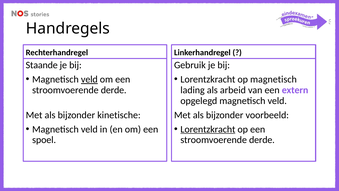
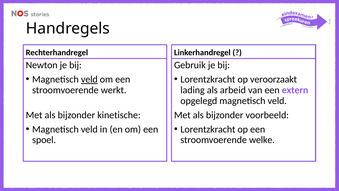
Staande: Staande -> Newton
op magnetisch: magnetisch -> veroorzaakt
derde at (114, 90): derde -> werkt
Lorentzkracht at (208, 129) underline: present -> none
derde at (262, 140): derde -> welke
